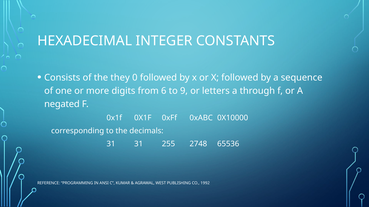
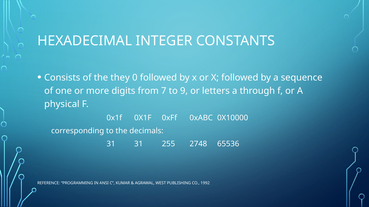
6: 6 -> 7
negated: negated -> physical
